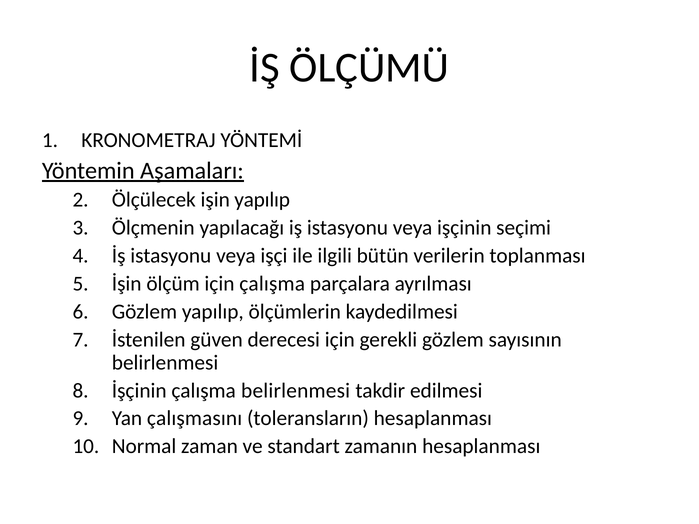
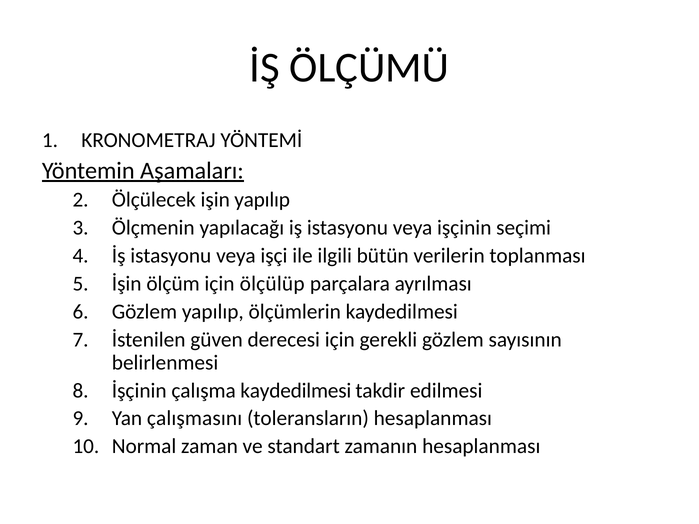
için çalışma: çalışma -> ölçülüp
çalışma belirlenmesi: belirlenmesi -> kaydedilmesi
